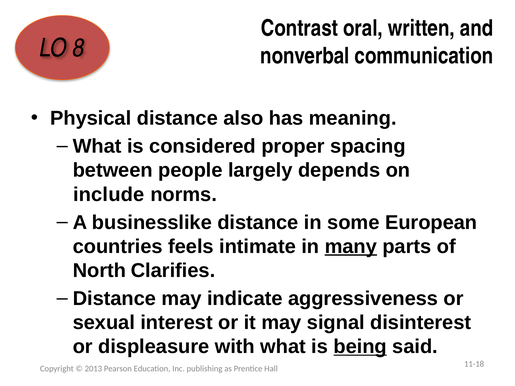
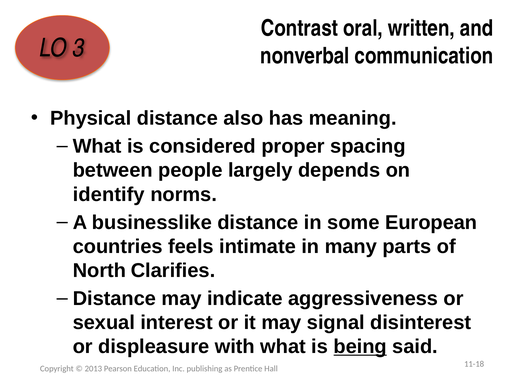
8: 8 -> 3
include: include -> identify
many underline: present -> none
